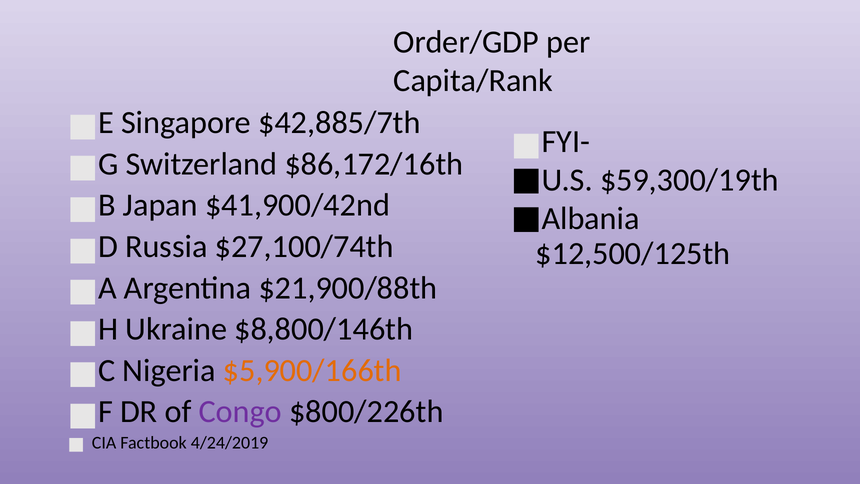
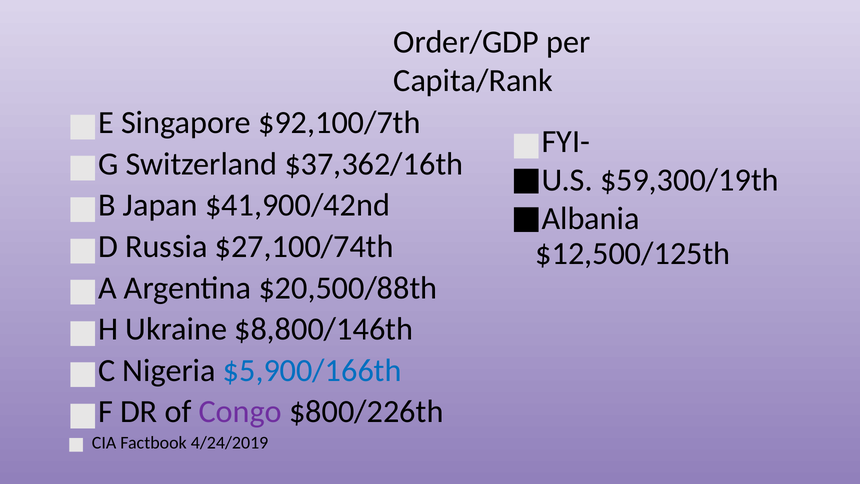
$42,885/7th: $42,885/7th -> $92,100/7th
$86,172/16th: $86,172/16th -> $37,362/16th
$21,900/88th: $21,900/88th -> $20,500/88th
$5,900/166th colour: orange -> blue
